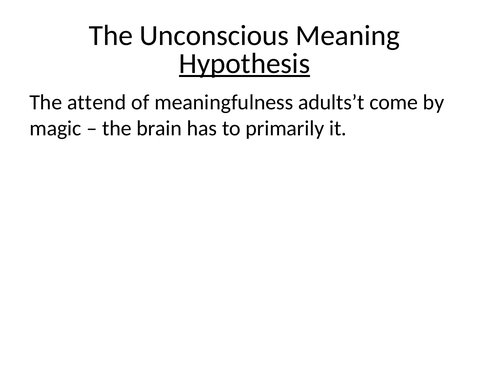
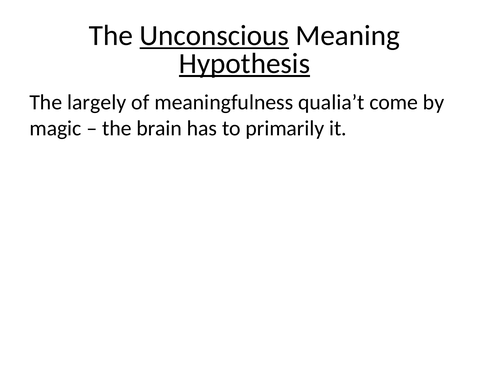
Unconscious underline: none -> present
attend: attend -> largely
adults’t: adults’t -> qualia’t
